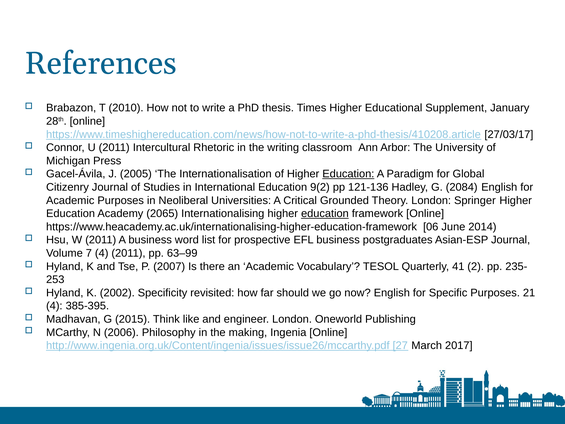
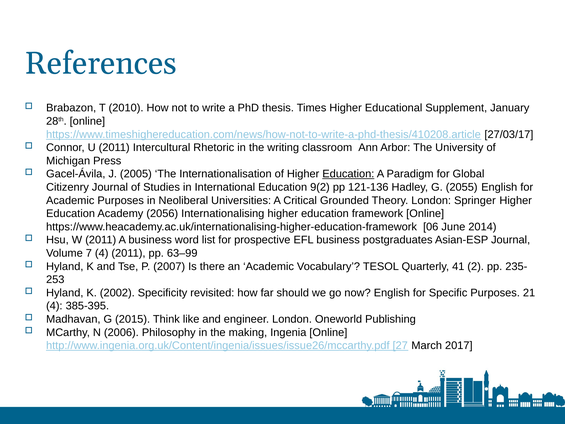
2084: 2084 -> 2055
2065: 2065 -> 2056
education at (325, 213) underline: present -> none
